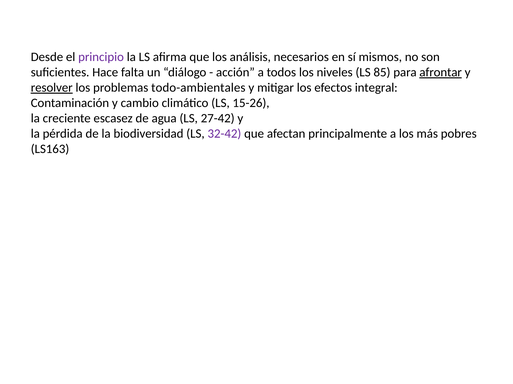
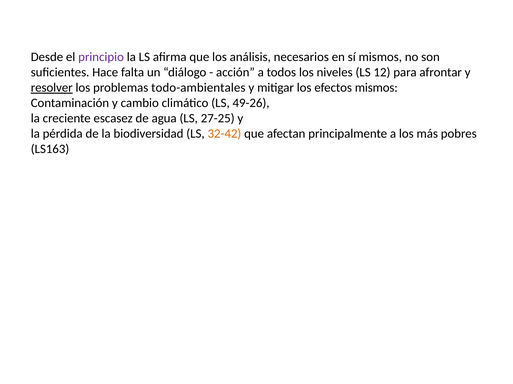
85: 85 -> 12
afrontar underline: present -> none
efectos integral: integral -> mismos
15-26: 15-26 -> 49-26
27-42: 27-42 -> 27-25
32-42 colour: purple -> orange
